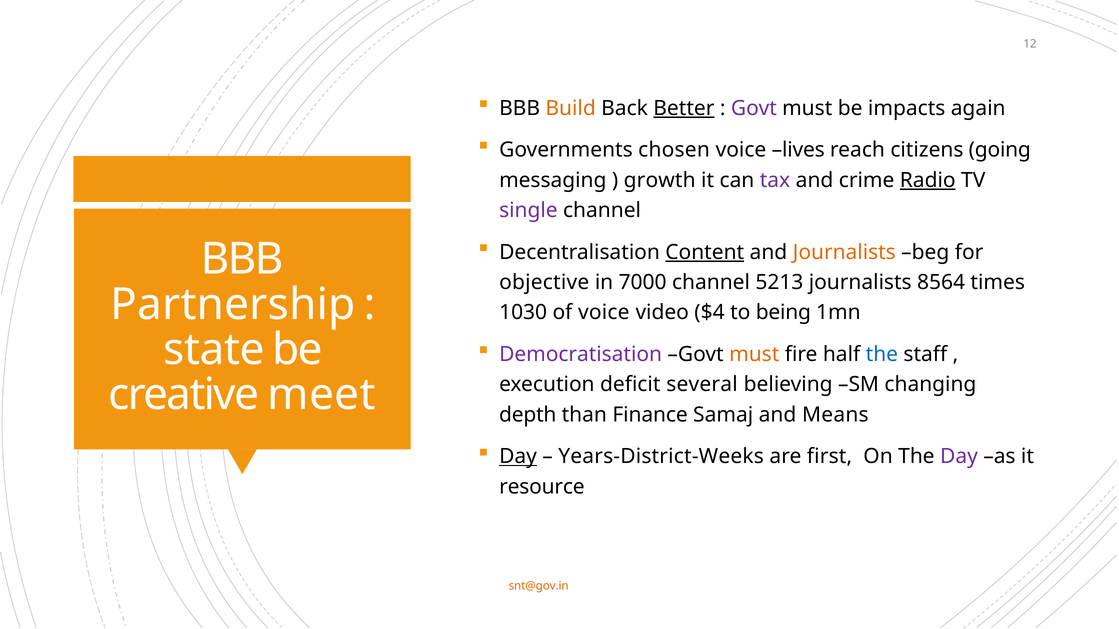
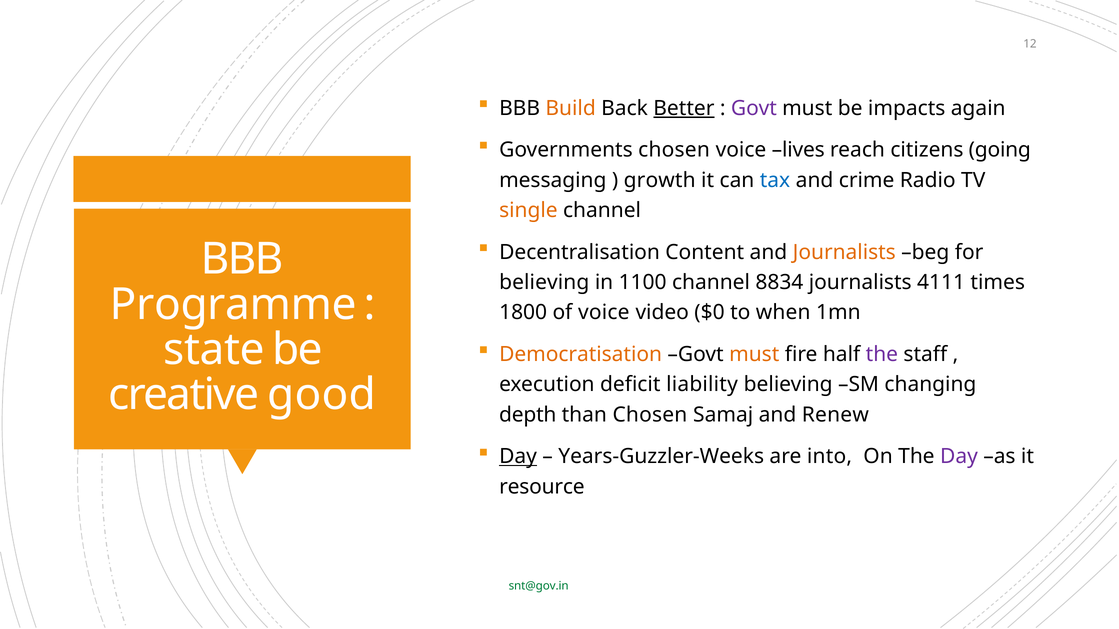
tax colour: purple -> blue
Radio underline: present -> none
single colour: purple -> orange
Content underline: present -> none
objective at (544, 283): objective -> believing
7000: 7000 -> 1100
5213: 5213 -> 8834
8564: 8564 -> 4111
Partnership: Partnership -> Programme
1030: 1030 -> 1800
$4: $4 -> $0
being: being -> when
Democratisation colour: purple -> orange
the at (882, 355) colour: blue -> purple
several: several -> liability
meet: meet -> good
than Finance: Finance -> Chosen
Means: Means -> Renew
Years-District-Weeks: Years-District-Weeks -> Years-Guzzler-Weeks
first: first -> into
snt@gov.in colour: orange -> green
